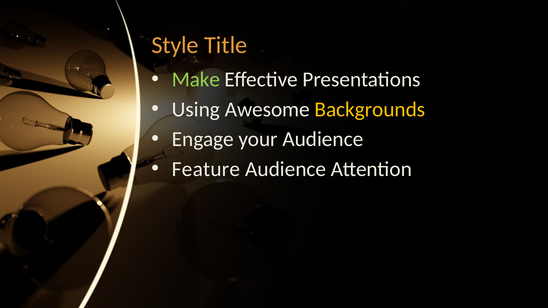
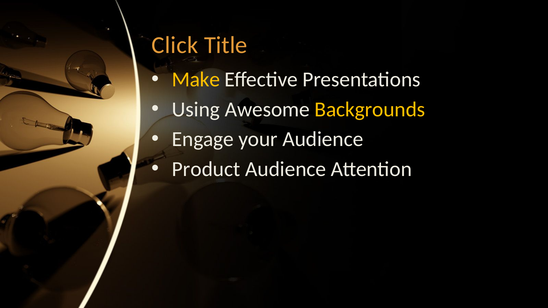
Style: Style -> Click
Make colour: light green -> yellow
Feature: Feature -> Product
